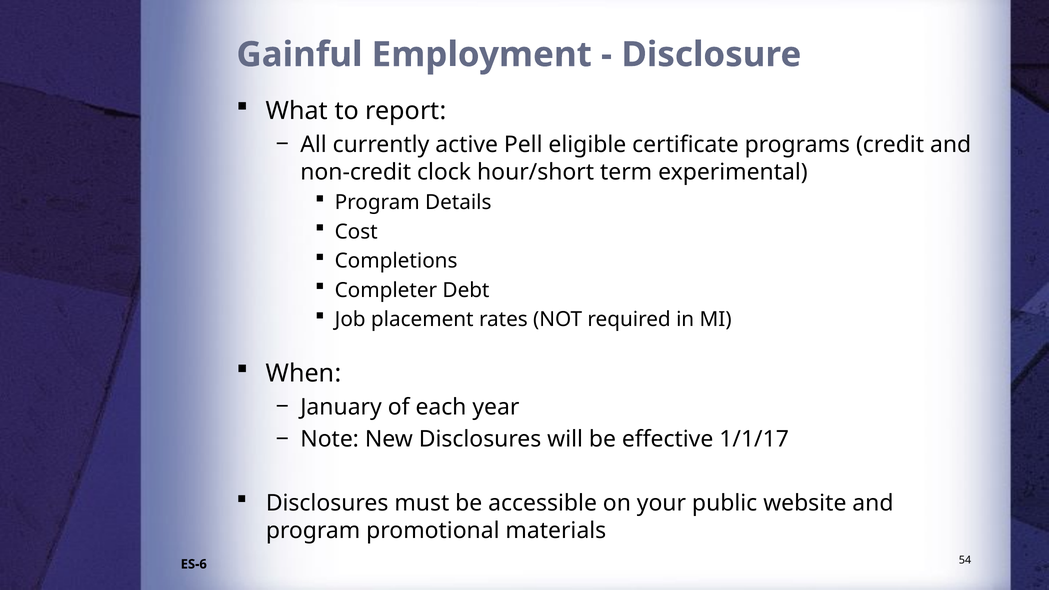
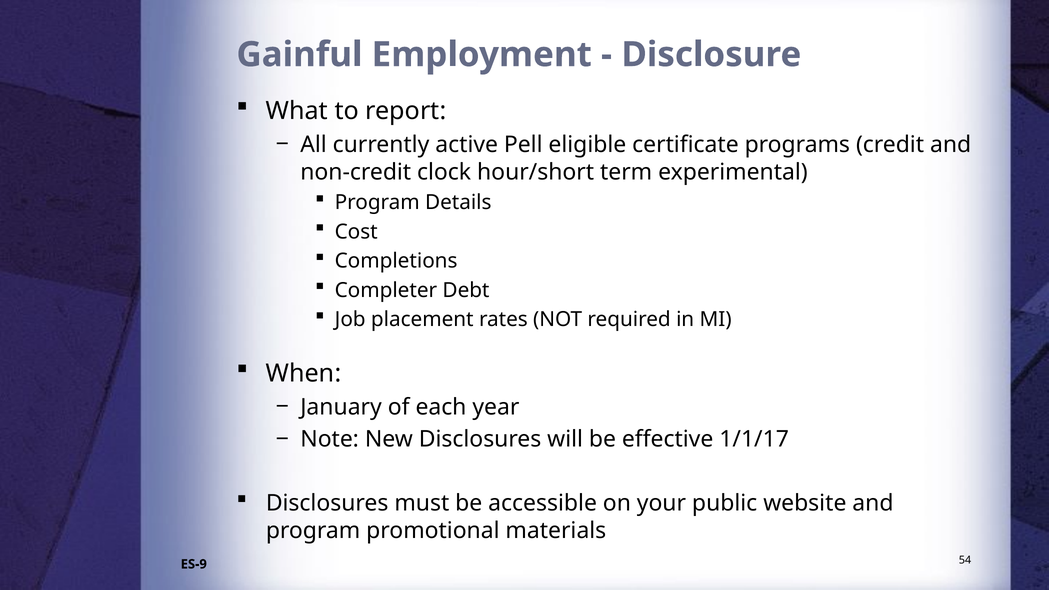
ES-6: ES-6 -> ES-9
